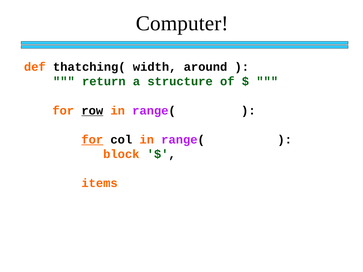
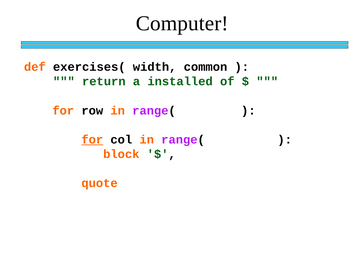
thatching(: thatching( -> exercises(
around: around -> common
structure: structure -> installed
row underline: present -> none
items: items -> quote
